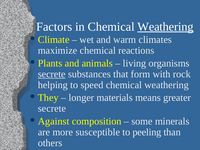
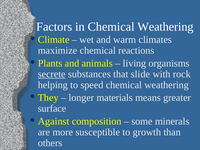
Weathering at (165, 27) underline: present -> none
form: form -> slide
secrete at (52, 108): secrete -> surface
peeling: peeling -> growth
